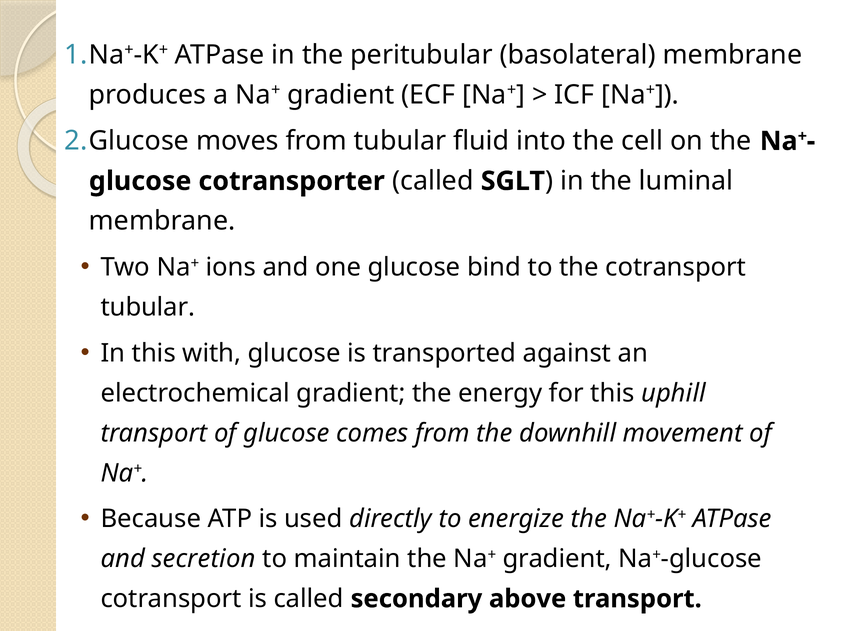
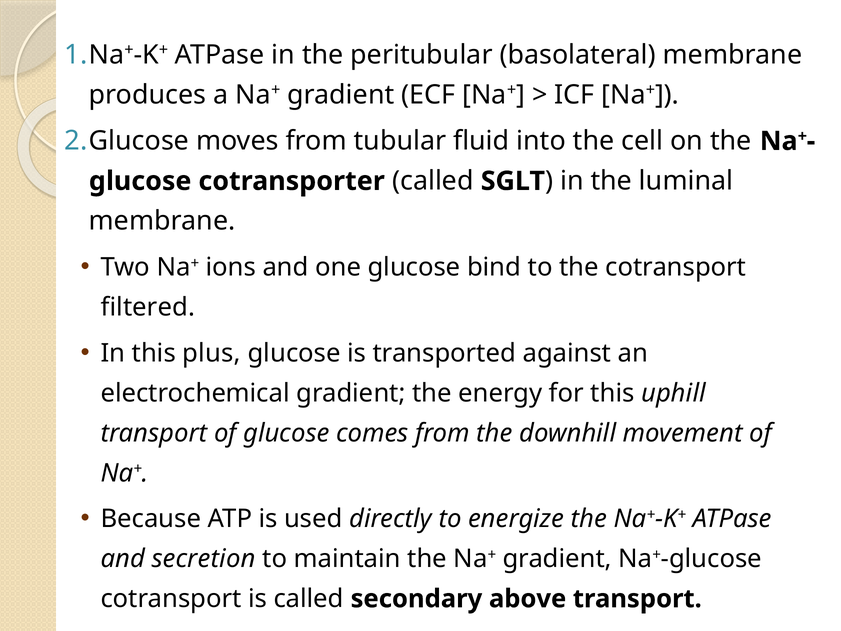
tubular at (148, 307): tubular -> filtered
with: with -> plus
